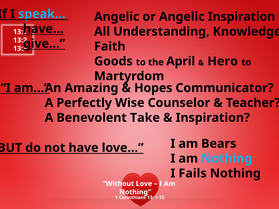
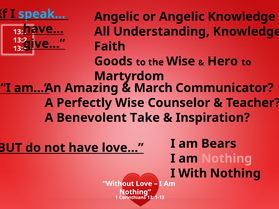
Angelic Inspiration: Inspiration -> Knowledge
the April: April -> Wise
Hopes: Hopes -> March
Nothing at (227, 159) colour: light blue -> pink
Fails: Fails -> With
